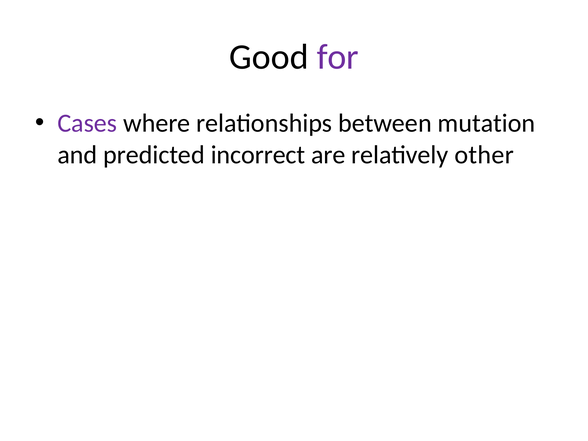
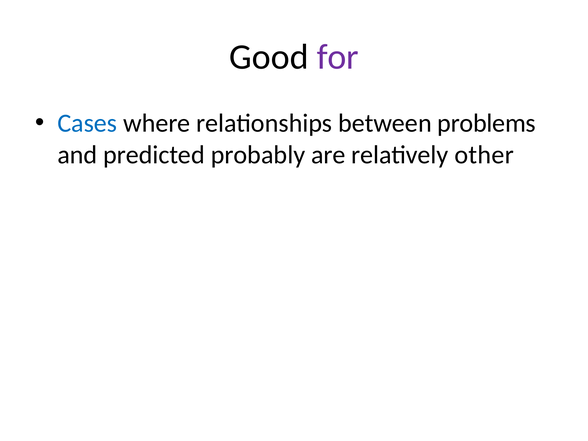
Cases colour: purple -> blue
mutation: mutation -> problems
incorrect: incorrect -> probably
